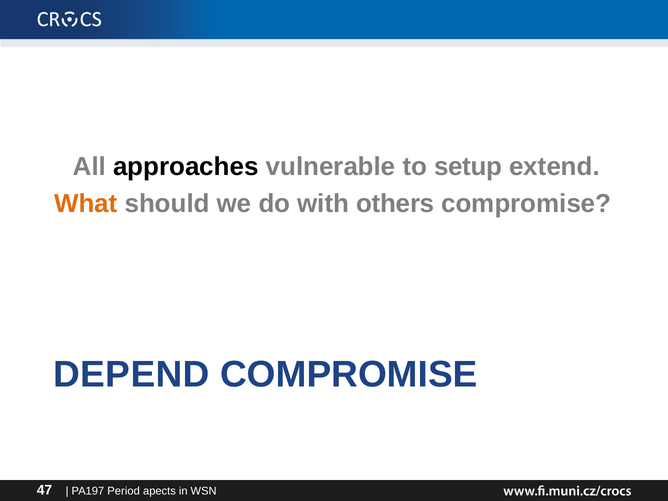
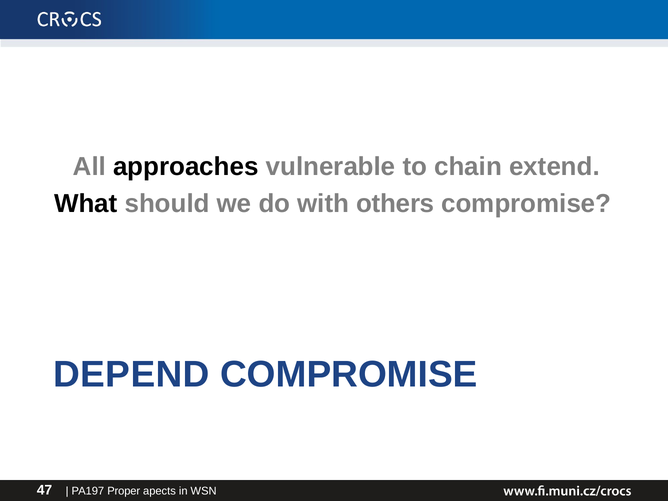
setup: setup -> chain
What colour: orange -> black
Period: Period -> Proper
